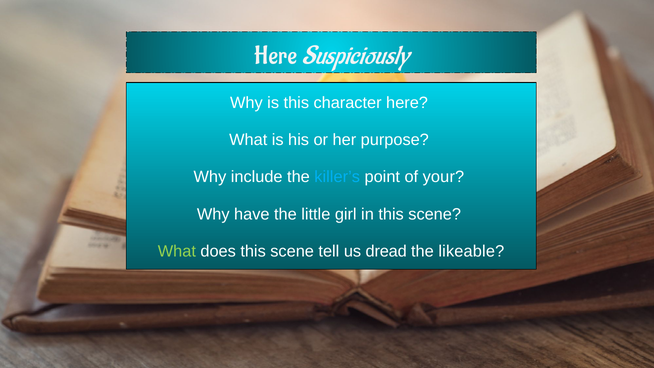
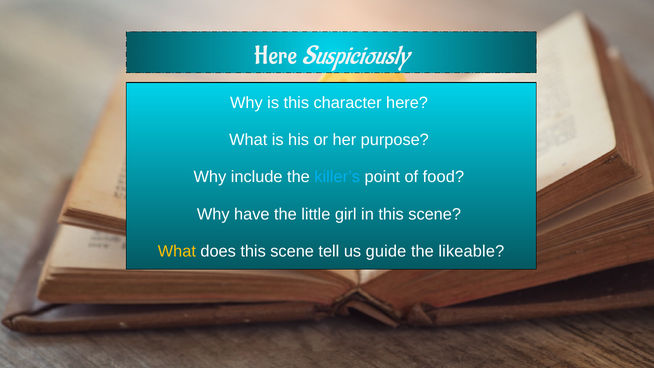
your: your -> food
What at (177, 251) colour: light green -> yellow
dread: dread -> guide
